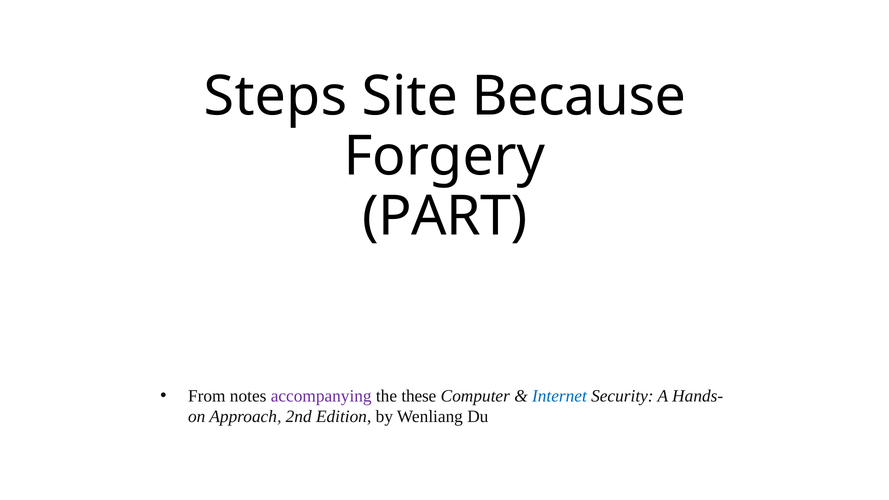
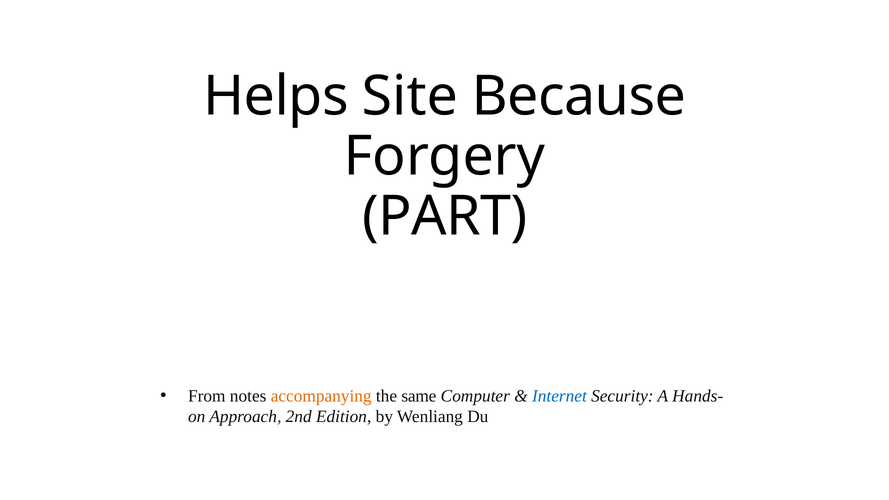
Steps: Steps -> Helps
accompanying colour: purple -> orange
these: these -> same
